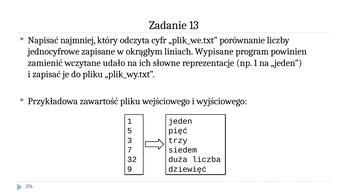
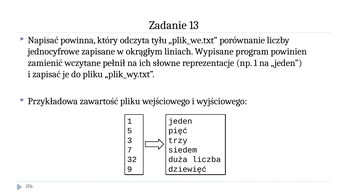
najmniej: najmniej -> powinna
cyfr: cyfr -> tyłu
udało: udało -> pełnił
